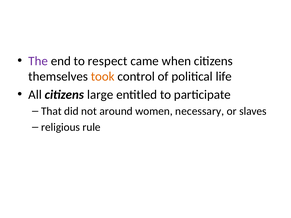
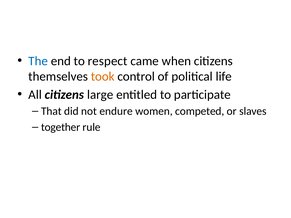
The colour: purple -> blue
around: around -> endure
necessary: necessary -> competed
religious: religious -> together
